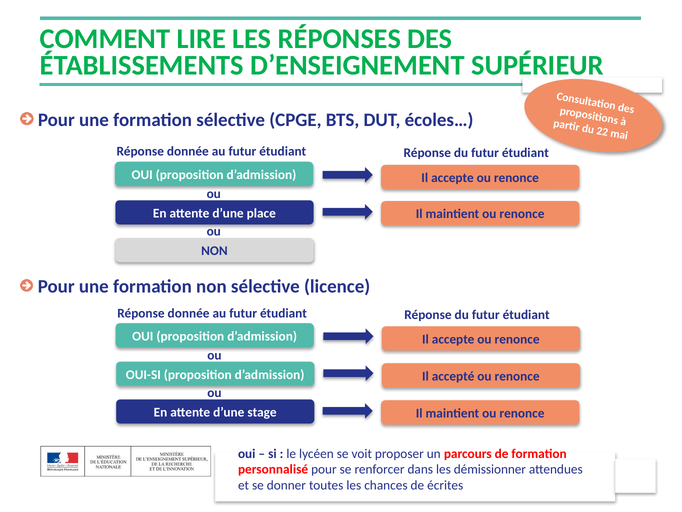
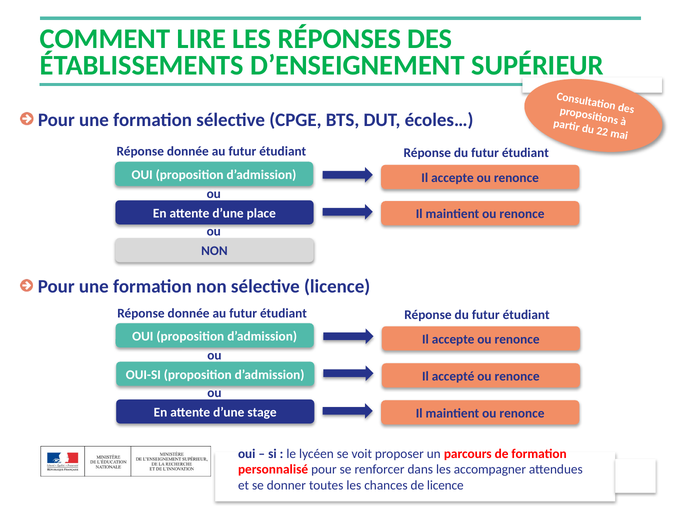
les démissionner: démissionner -> accompagner
de écrites: écrites -> licence
